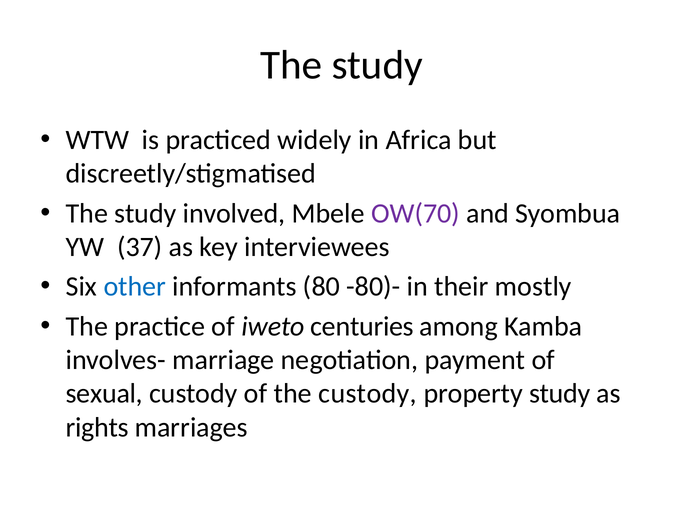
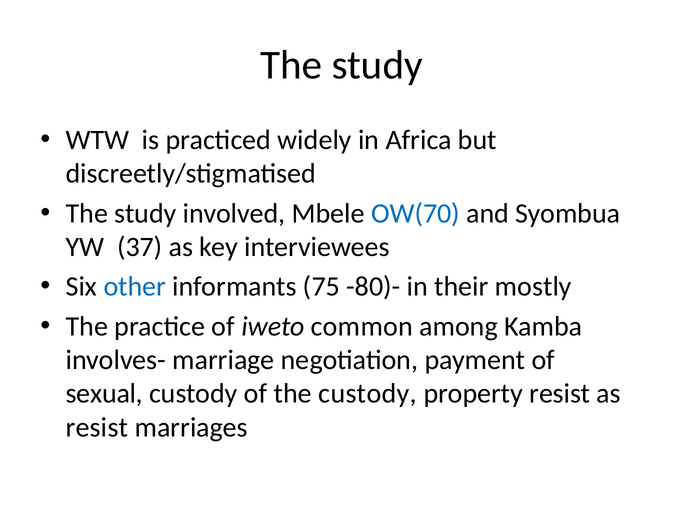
OW(70 colour: purple -> blue
80: 80 -> 75
centuries: centuries -> common
property study: study -> resist
rights at (97, 428): rights -> resist
